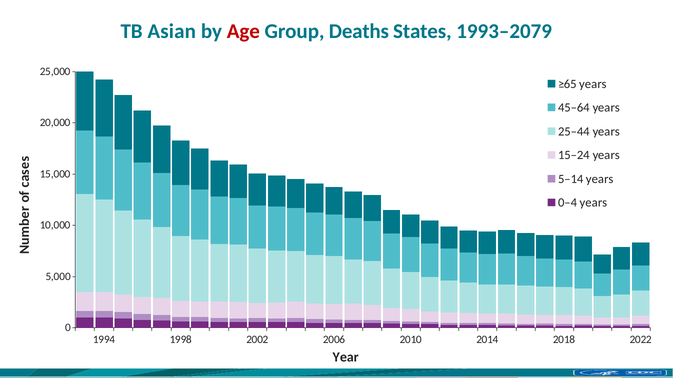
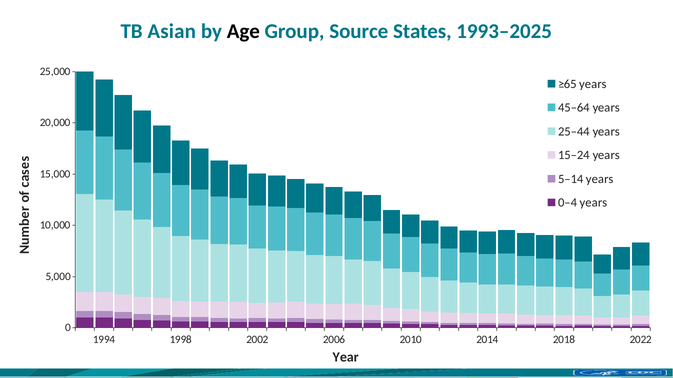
Age colour: red -> black
Deaths: Deaths -> Source
1993–2079: 1993–2079 -> 1993–2025
